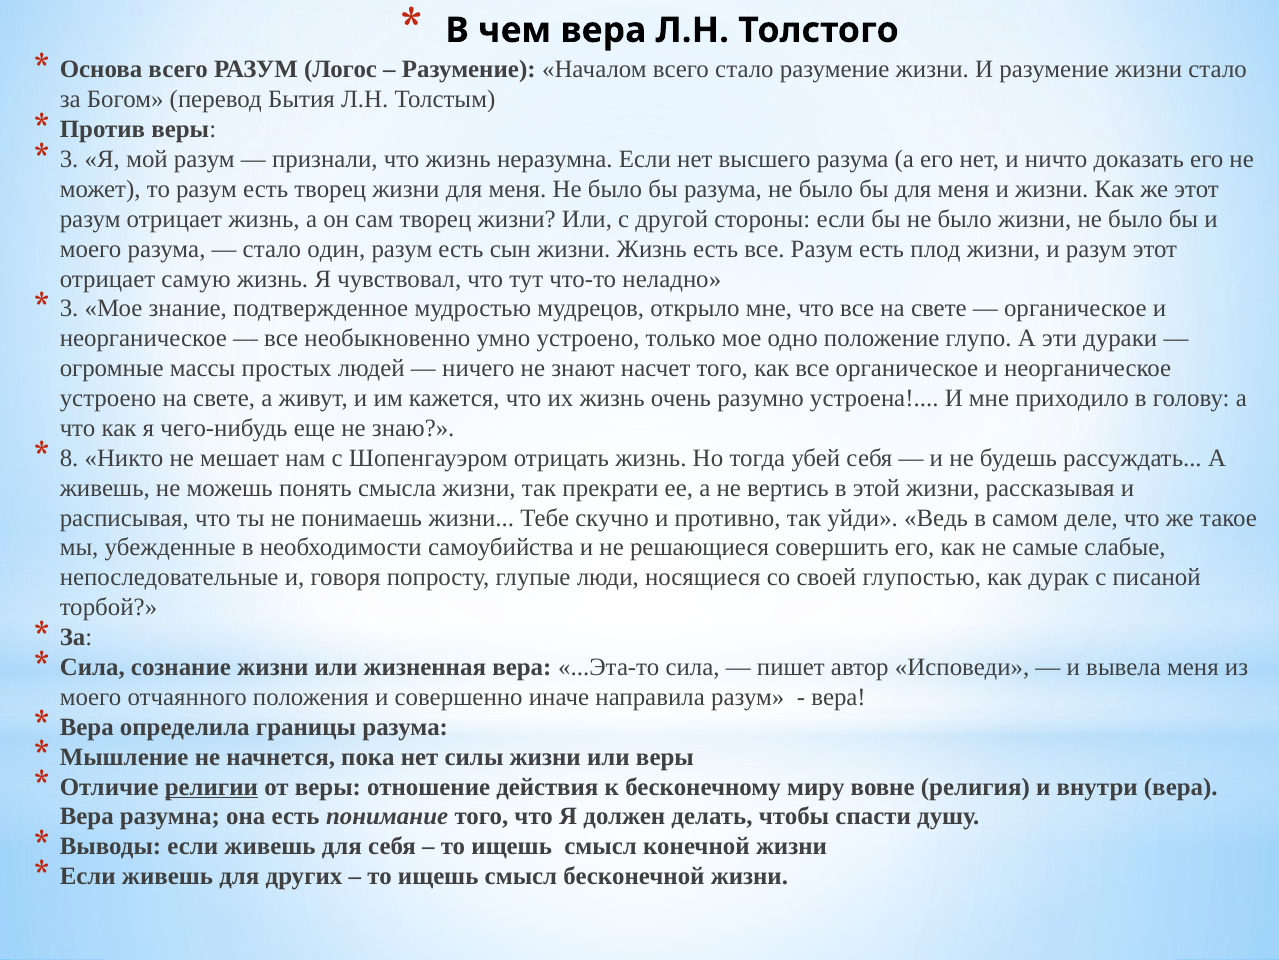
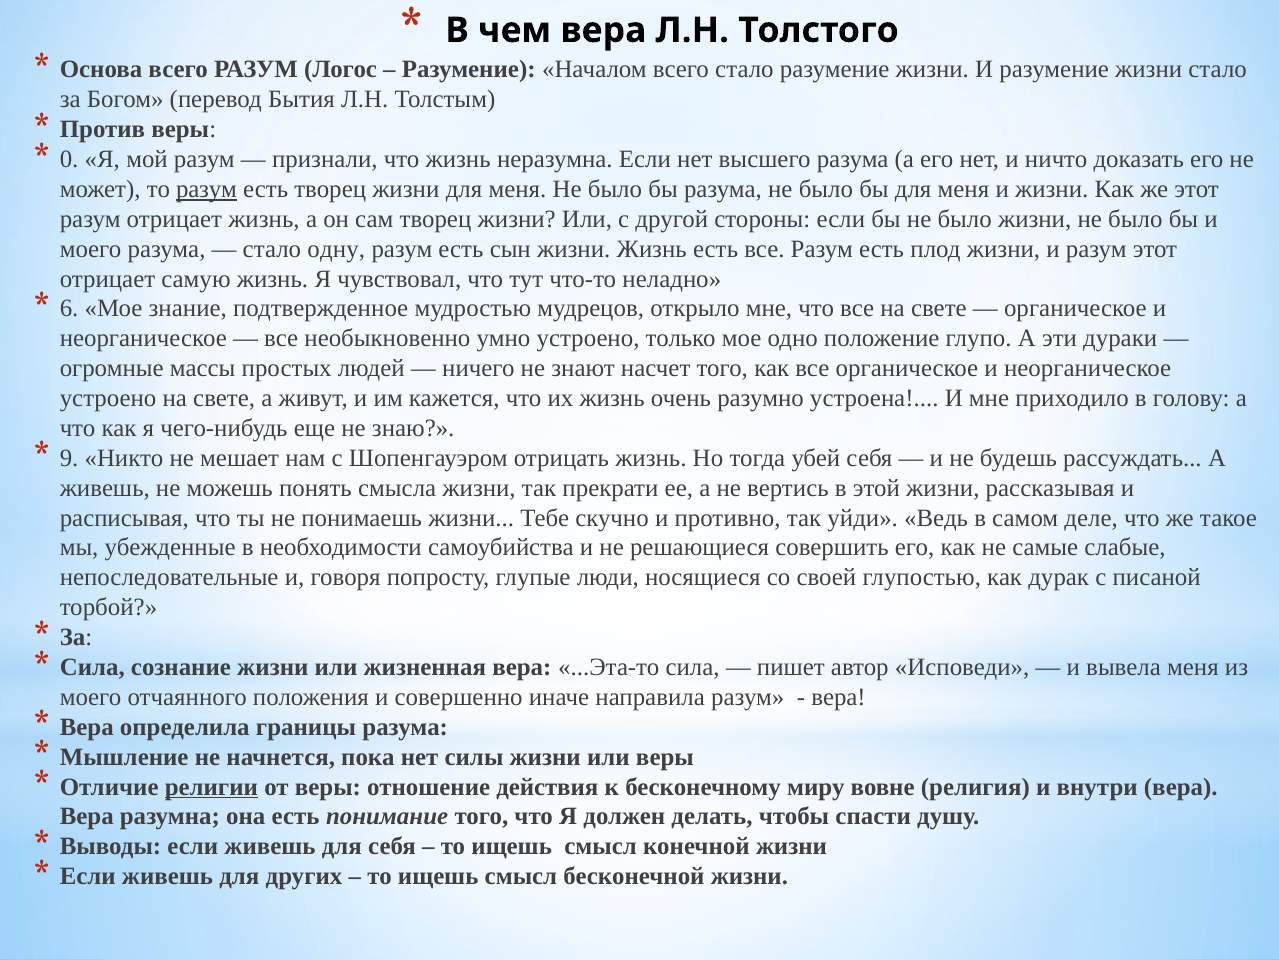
3 at (69, 159): 3 -> 0
разум at (207, 189) underline: none -> present
один: один -> одну
3 at (69, 308): 3 -> 6
8: 8 -> 9
